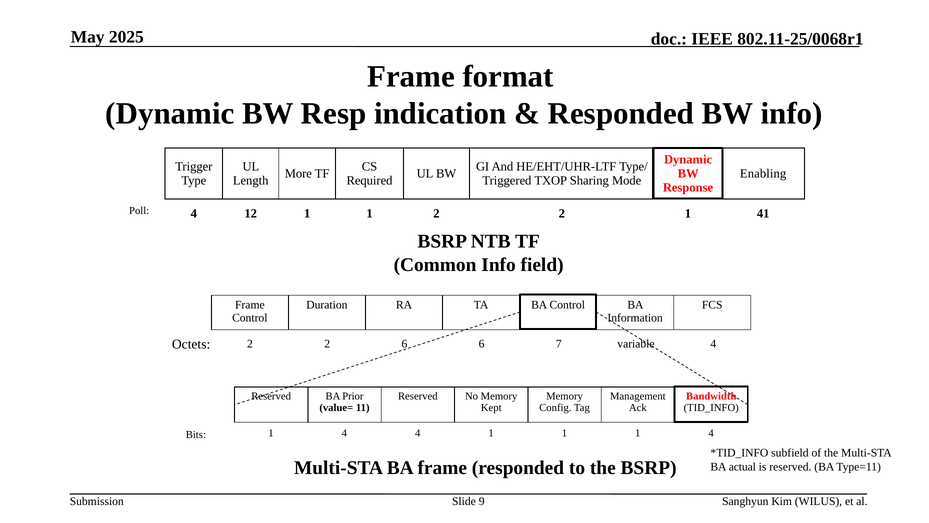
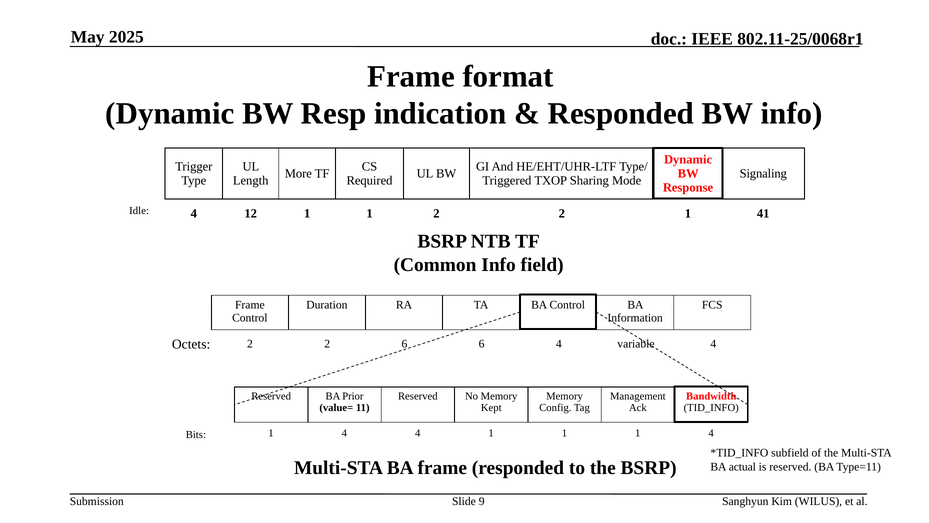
Enabling: Enabling -> Signaling
Poll: Poll -> Idle
6 7: 7 -> 4
